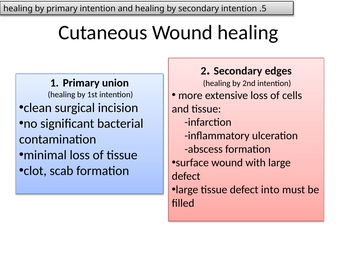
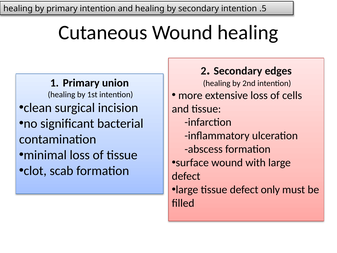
into: into -> only
